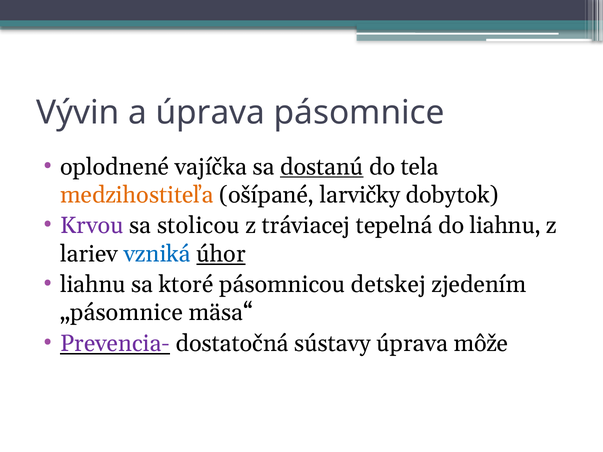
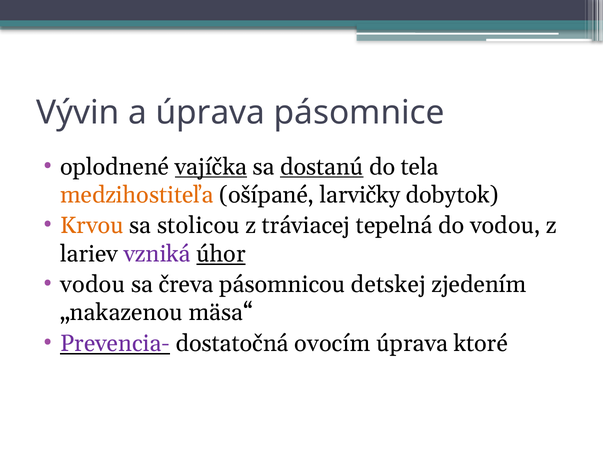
vajíčka underline: none -> present
Krvou colour: purple -> orange
do liahnu: liahnu -> vodou
vzniká colour: blue -> purple
liahnu at (93, 285): liahnu -> vodou
ktoré: ktoré -> čreva
„pásomnice: „pásomnice -> „nakazenou
sústavy: sústavy -> ovocím
môže: môže -> ktoré
